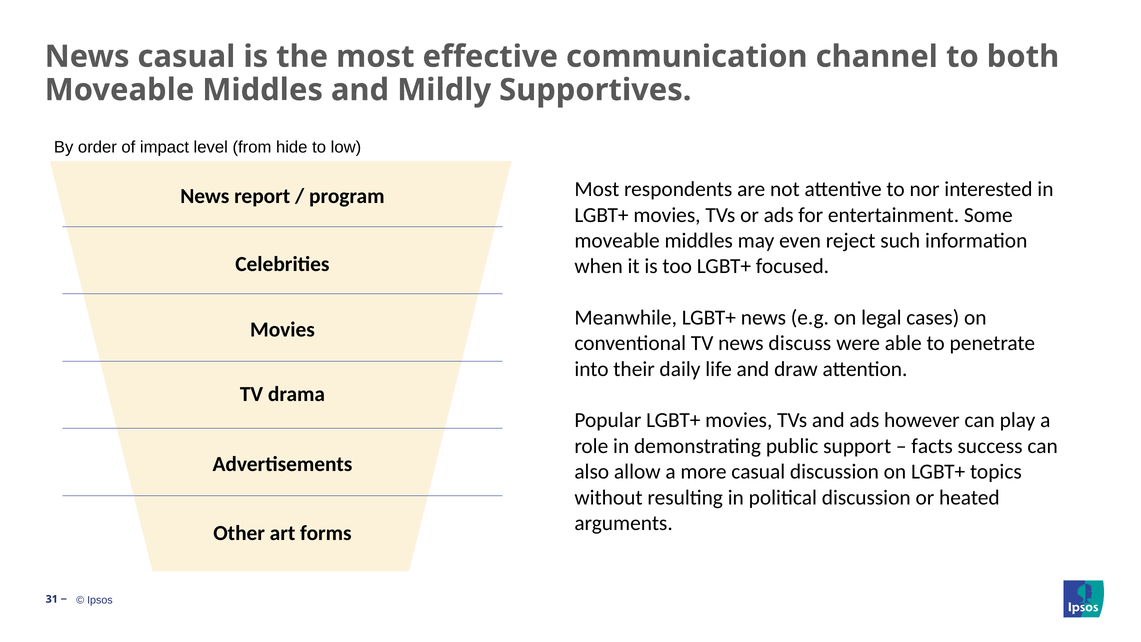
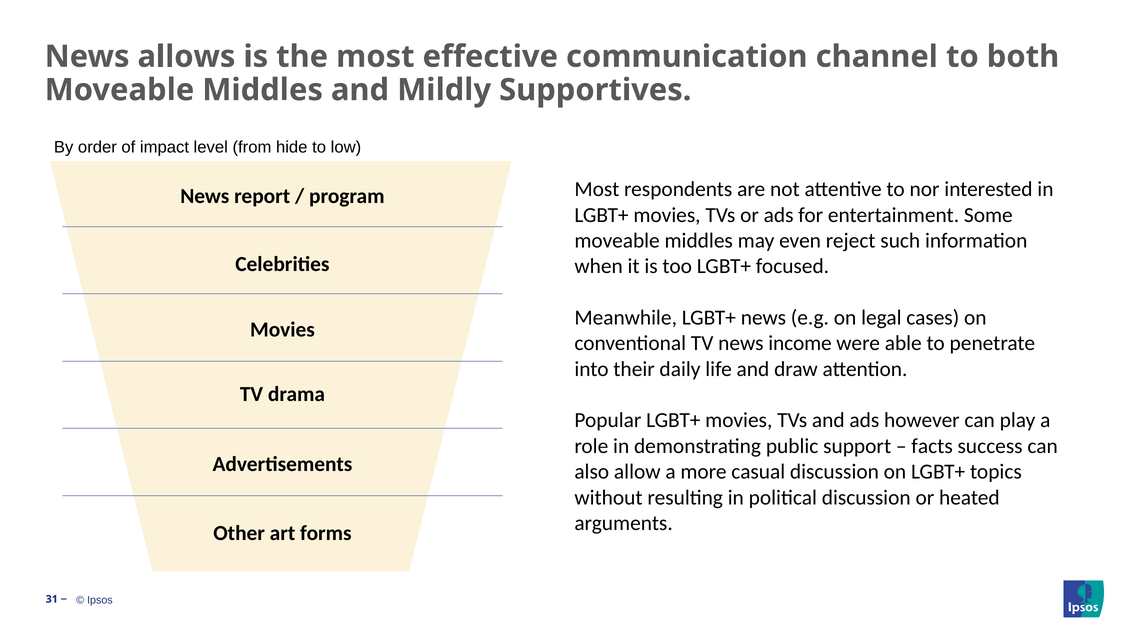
News casual: casual -> allows
discuss: discuss -> income
